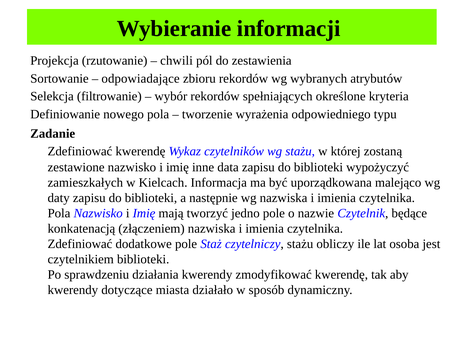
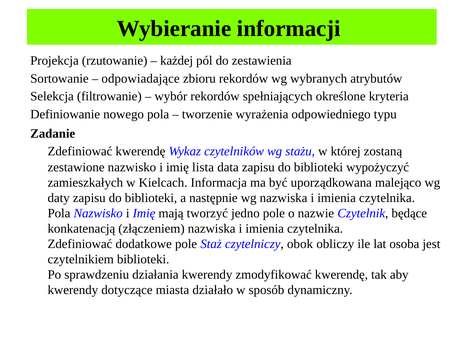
chwili: chwili -> każdej
inne: inne -> lista
czytelniczy stażu: stażu -> obok
